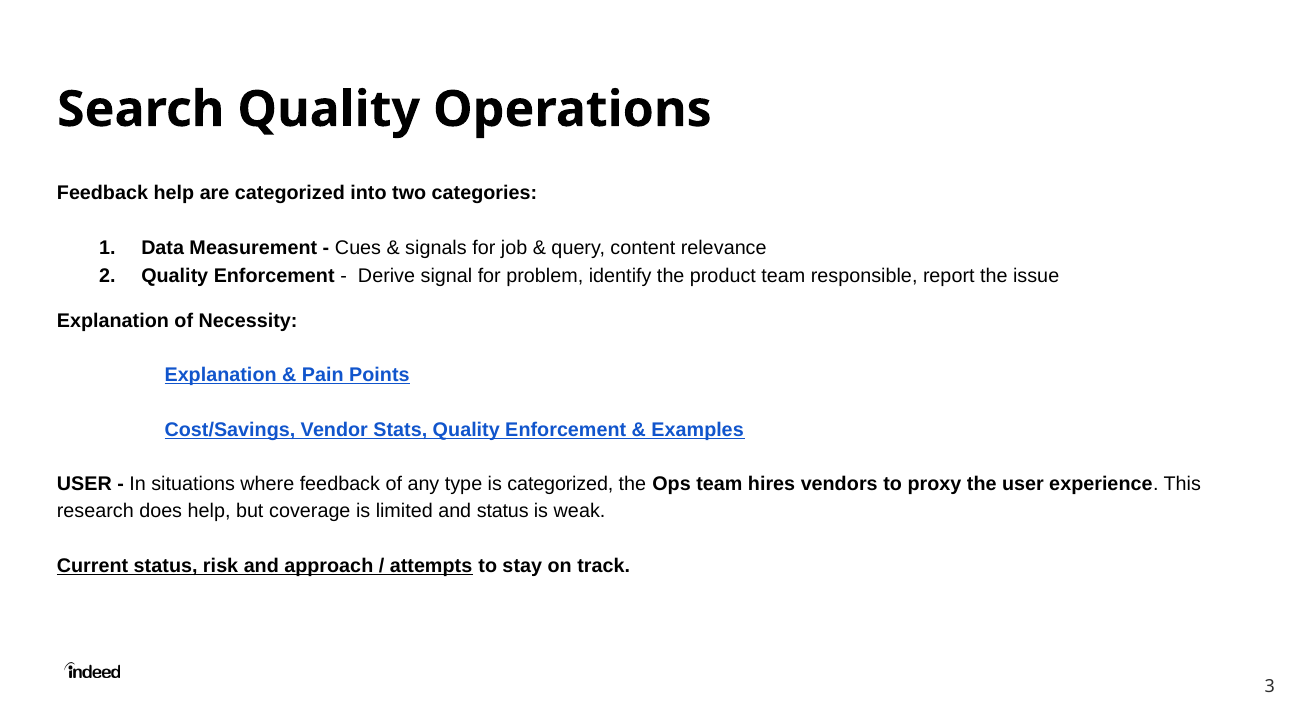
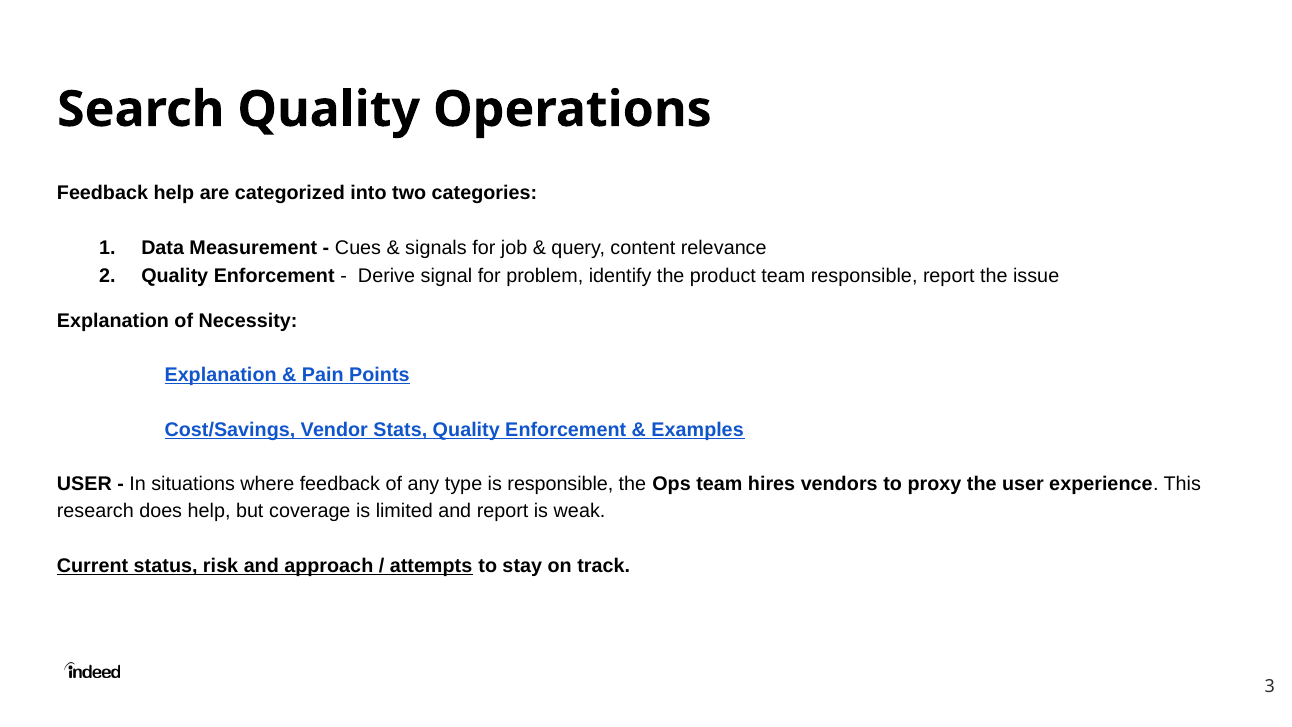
is categorized: categorized -> responsible
and status: status -> report
